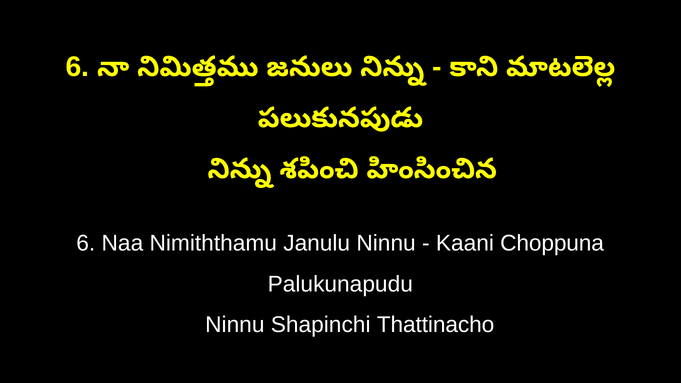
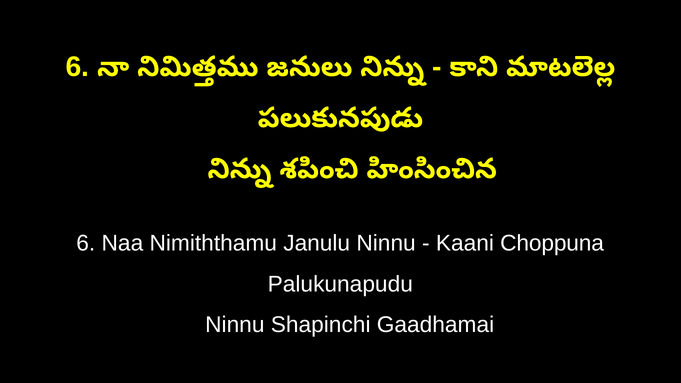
Thattinacho: Thattinacho -> Gaadhamai
